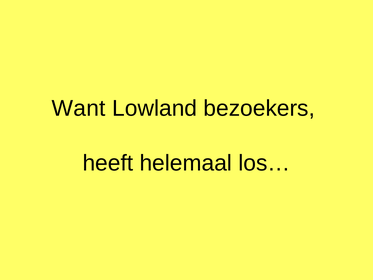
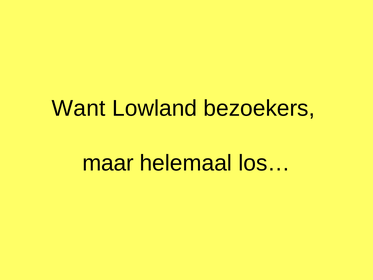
heeft: heeft -> maar
